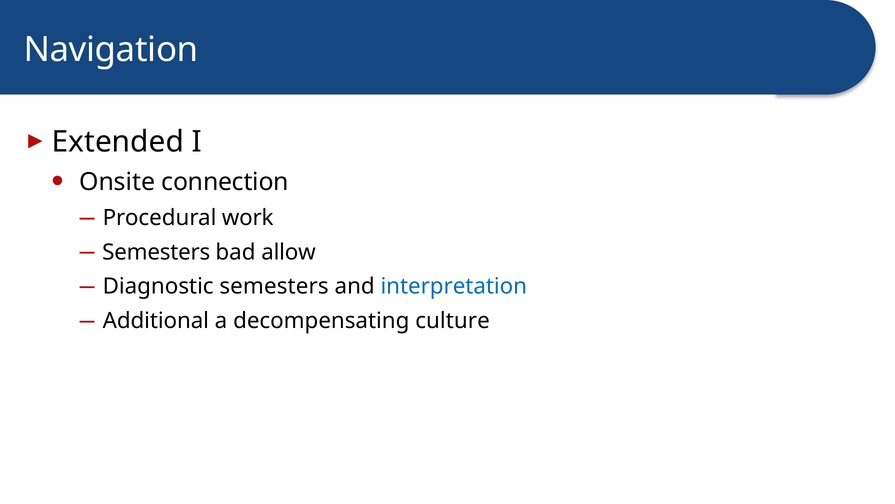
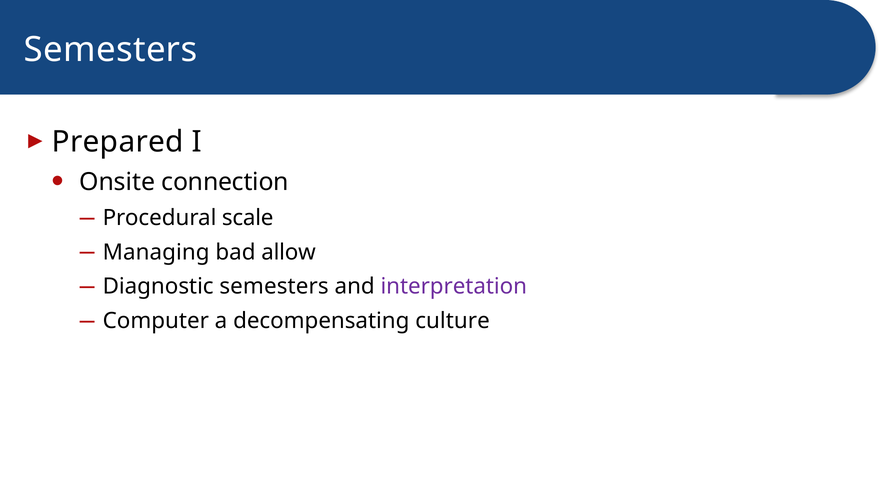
Navigation at (111, 50): Navigation -> Semesters
Extended: Extended -> Prepared
work: work -> scale
Semesters at (156, 252): Semesters -> Managing
interpretation colour: blue -> purple
Additional: Additional -> Computer
